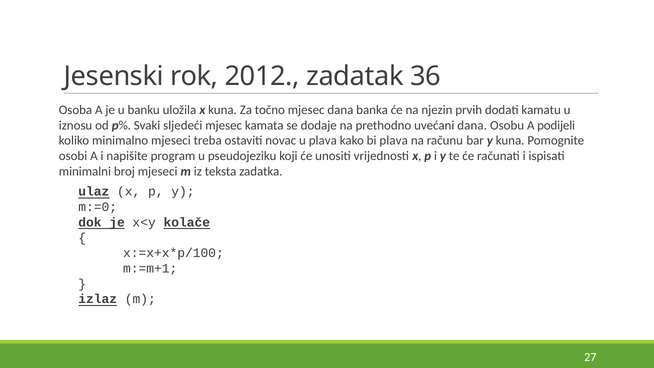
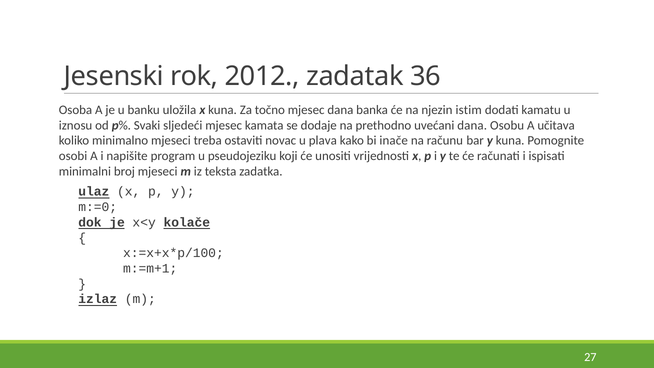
prvih: prvih -> istim
podijeli: podijeli -> učitava
bi plava: plava -> inače
